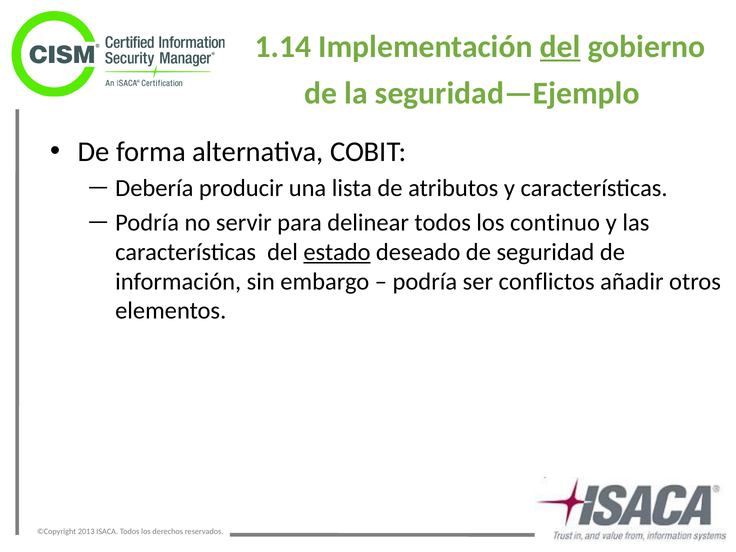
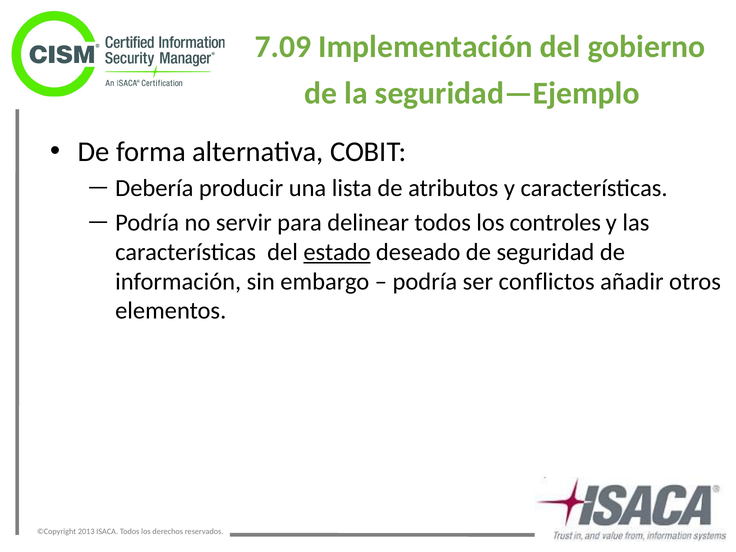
1.14: 1.14 -> 7.09
del at (560, 47) underline: present -> none
continuo: continuo -> controles
